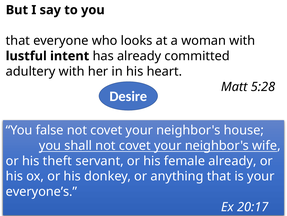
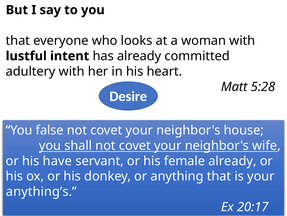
theft: theft -> have
everyone’s: everyone’s -> anything’s
